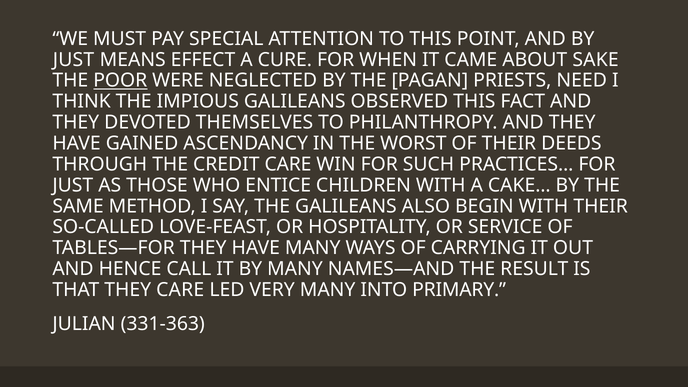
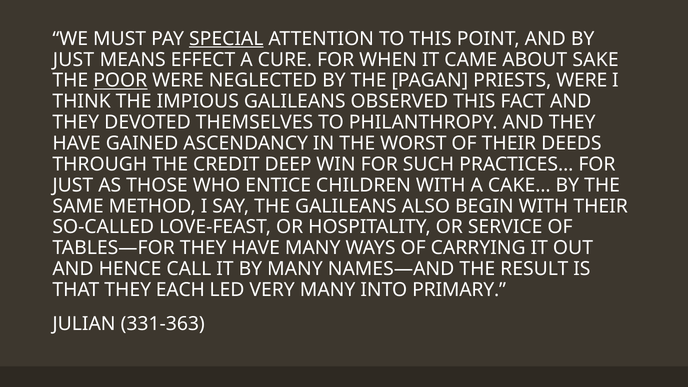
SPECIAL underline: none -> present
PRIESTS NEED: NEED -> WERE
CREDIT CARE: CARE -> DEEP
THEY CARE: CARE -> EACH
